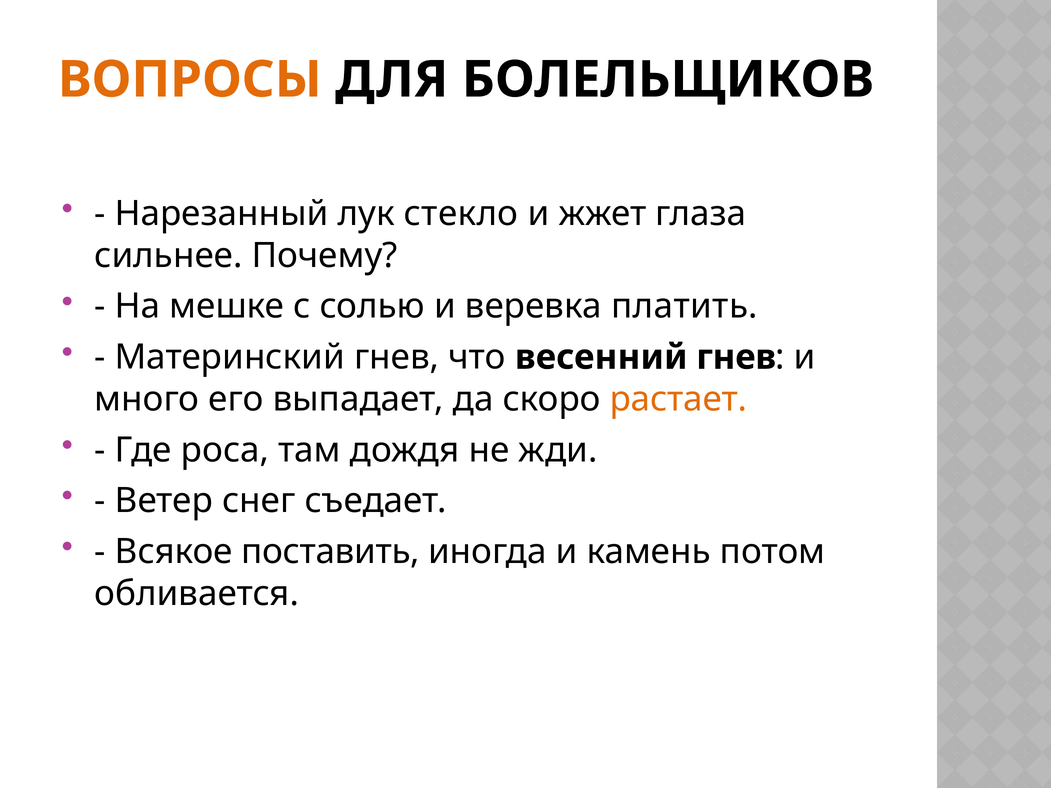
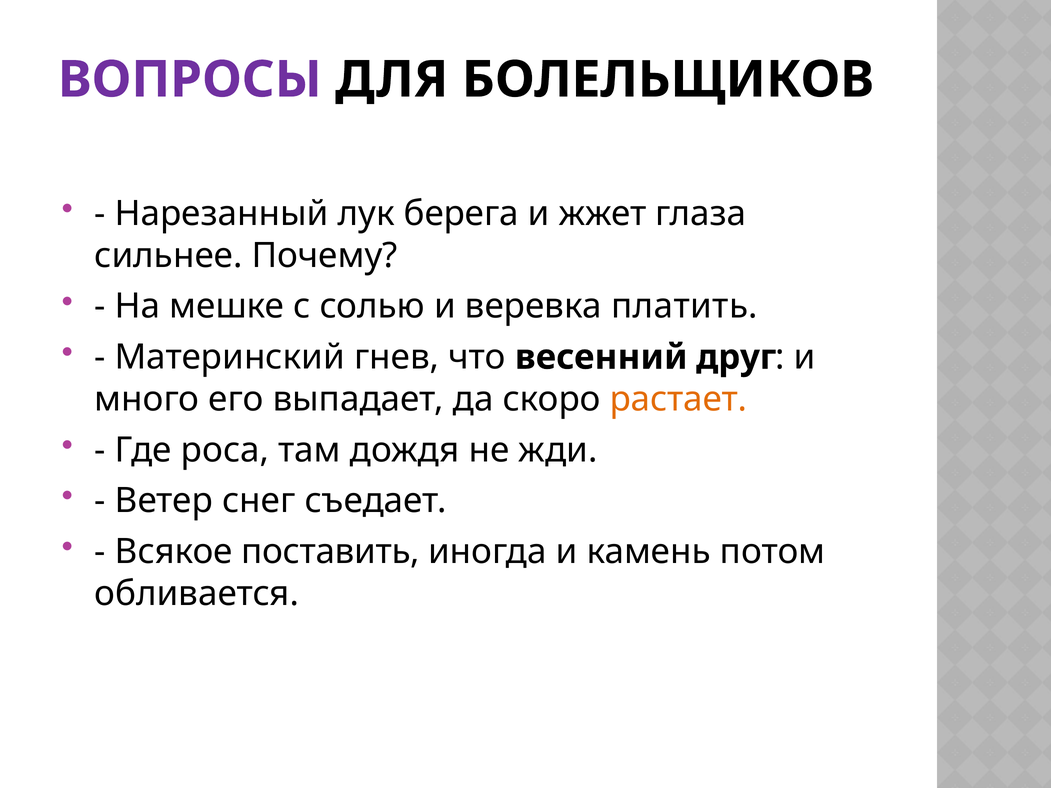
ВОПРОСЫ colour: orange -> purple
стекло: стекло -> берега
весенний гнев: гнев -> друг
